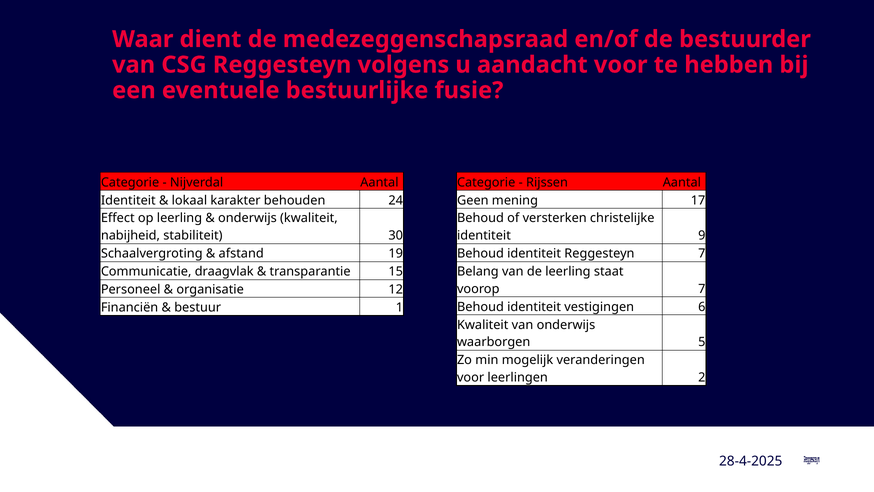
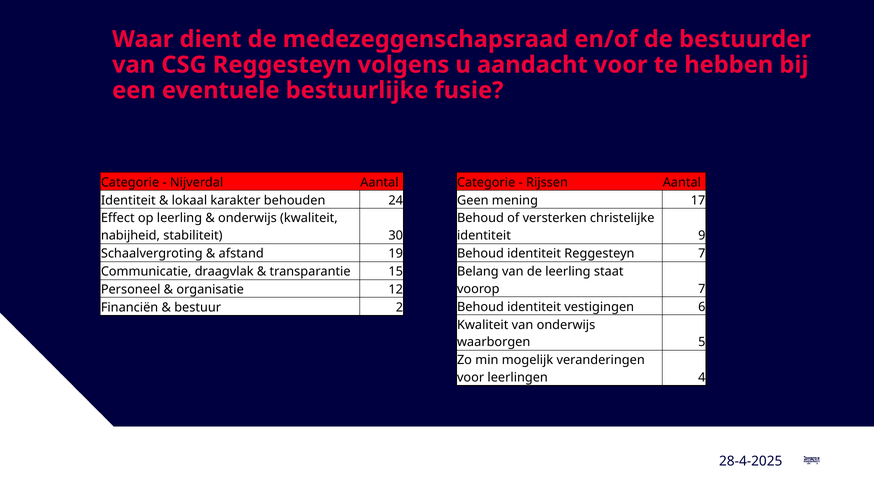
1: 1 -> 2
2: 2 -> 4
